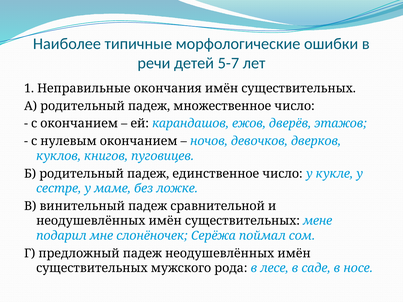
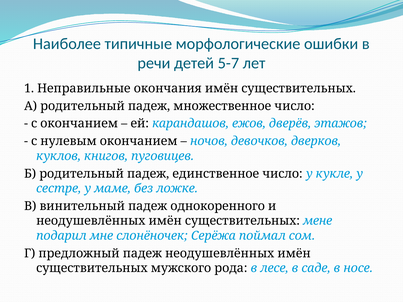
сравнительной: сравнительной -> однокоренного
